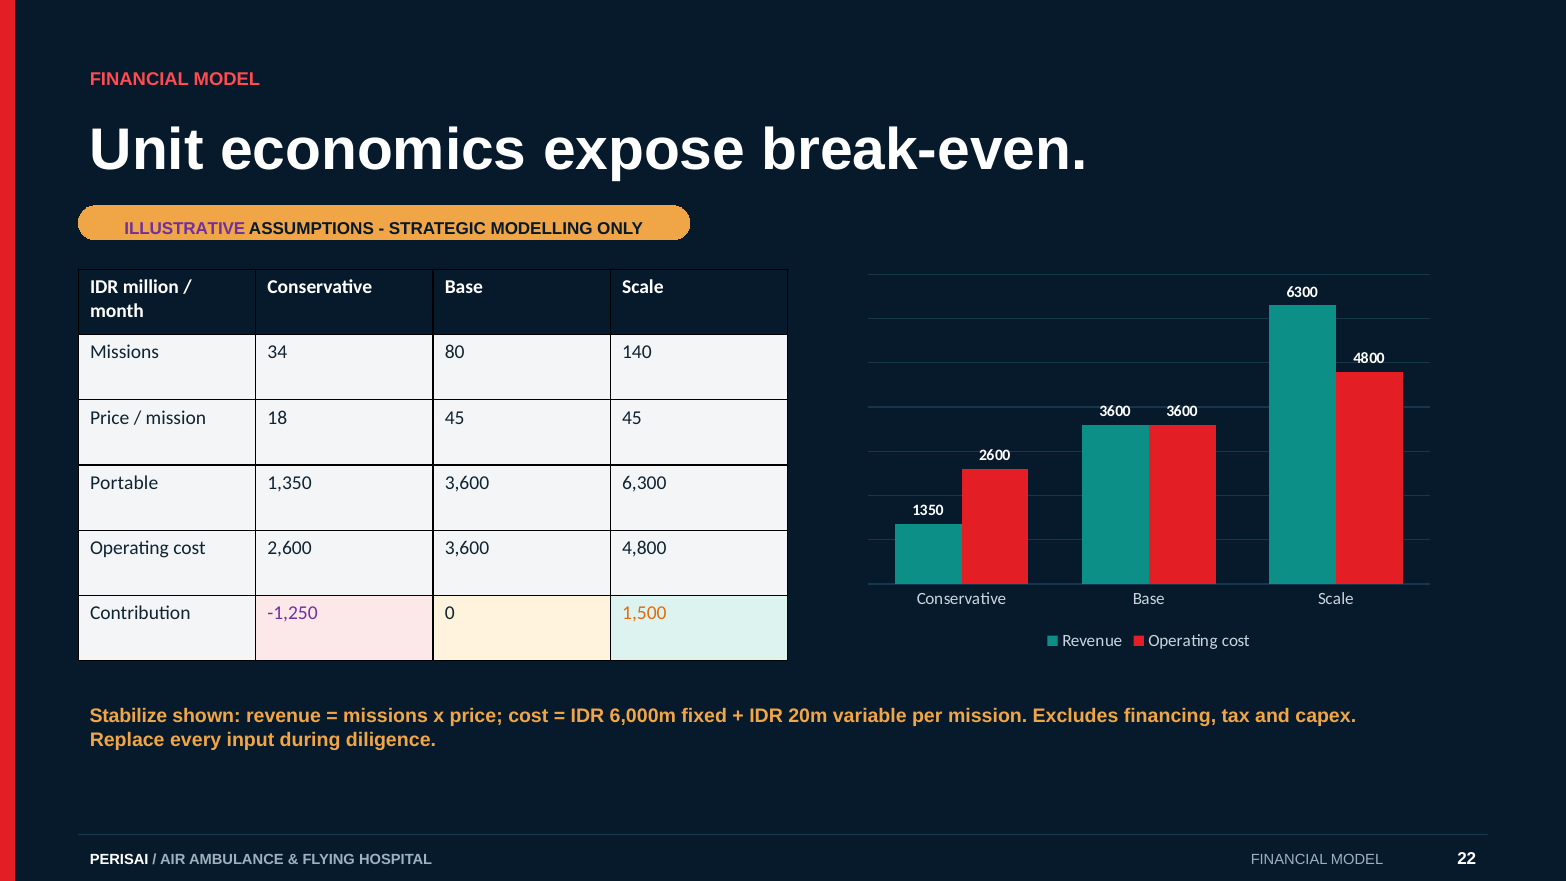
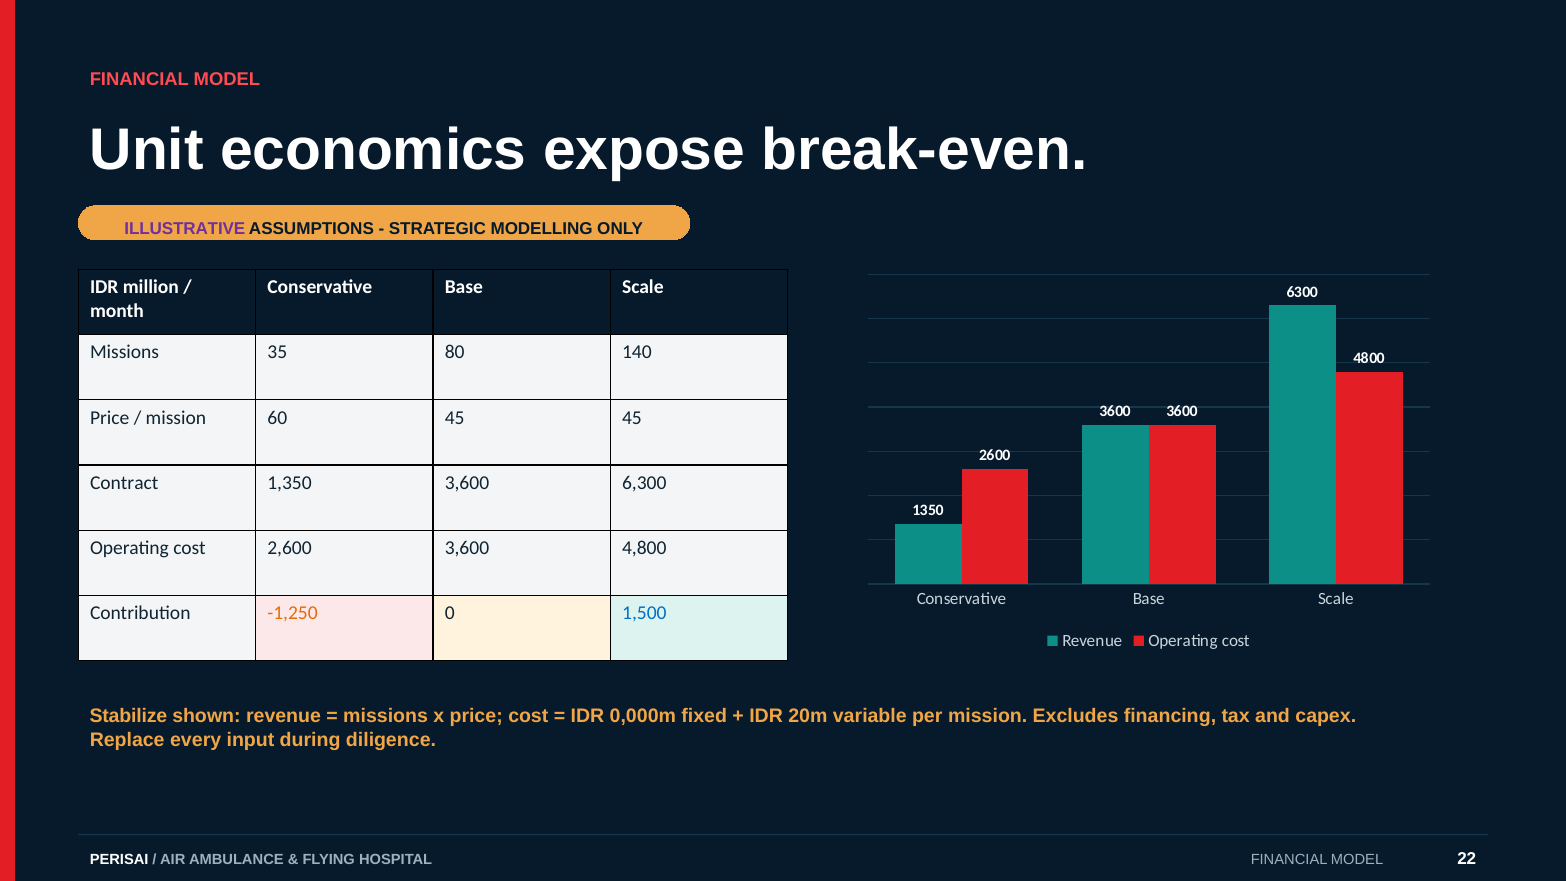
34: 34 -> 35
18: 18 -> 60
Portable: Portable -> Contract
-1,250 colour: purple -> orange
1,500 colour: orange -> blue
6,000m: 6,000m -> 0,000m
